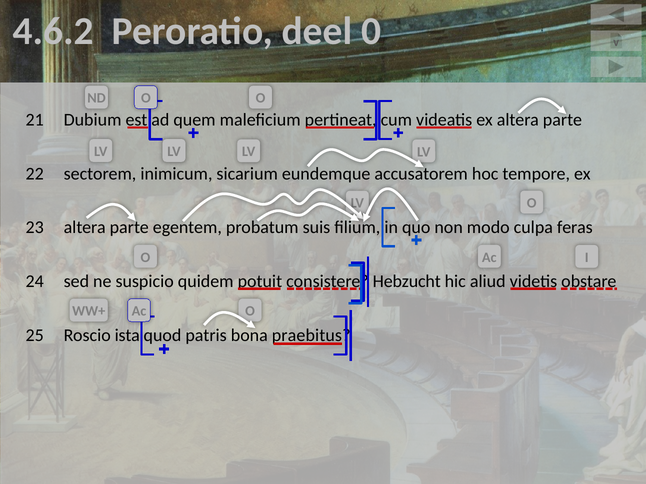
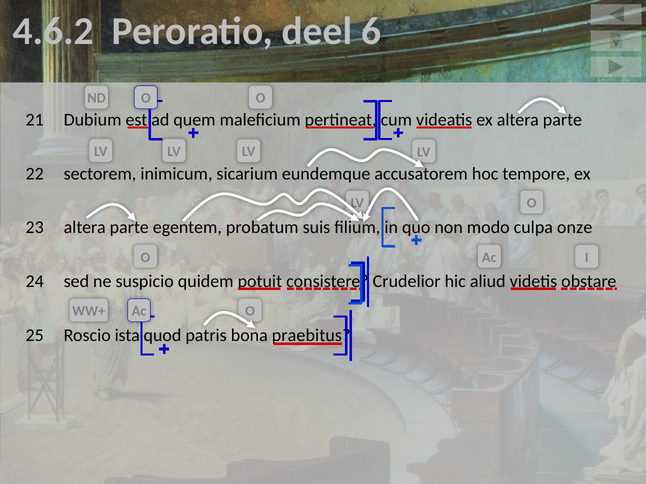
0: 0 -> 6
feras: feras -> onze
Hebzucht: Hebzucht -> Crudelior
